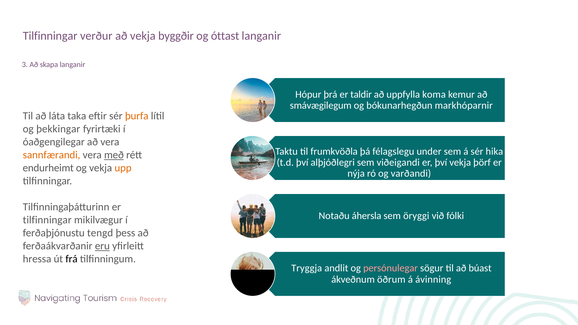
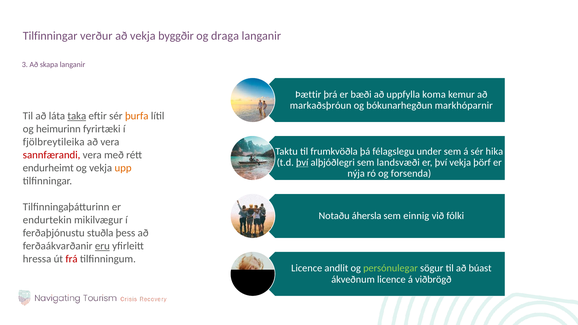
óttast: óttast -> draga
Hópur: Hópur -> Þættir
taldir: taldir -> bæði
smávægilegum: smávægilegum -> markaðsþróun
taka underline: none -> present
þekkingar: þekkingar -> heimurinn
óaðgengilegar: óaðgengilegar -> fjölbreytileika
sannfærandi colour: orange -> red
með underline: present -> none
því at (302, 162) underline: none -> present
viðeigandi: viðeigandi -> landsvæði
varðandi: varðandi -> forsenda
öryggi: öryggi -> einnig
tilfinningar at (47, 220): tilfinningar -> endurtekin
tengd: tengd -> stuðla
frá colour: black -> red
Tryggja at (307, 268): Tryggja -> Licence
persónulegar colour: pink -> light green
ákveðnum öðrum: öðrum -> licence
ávinning: ávinning -> viðbrögð
